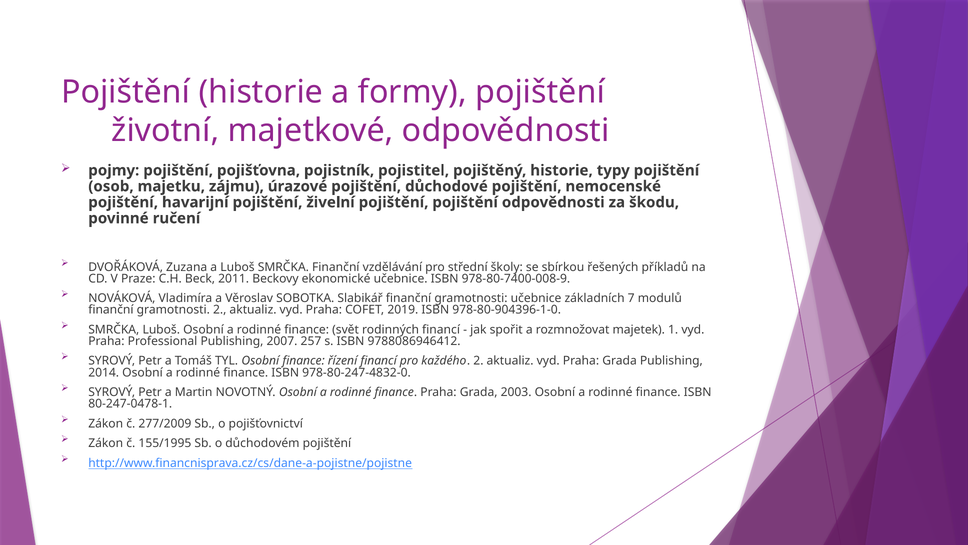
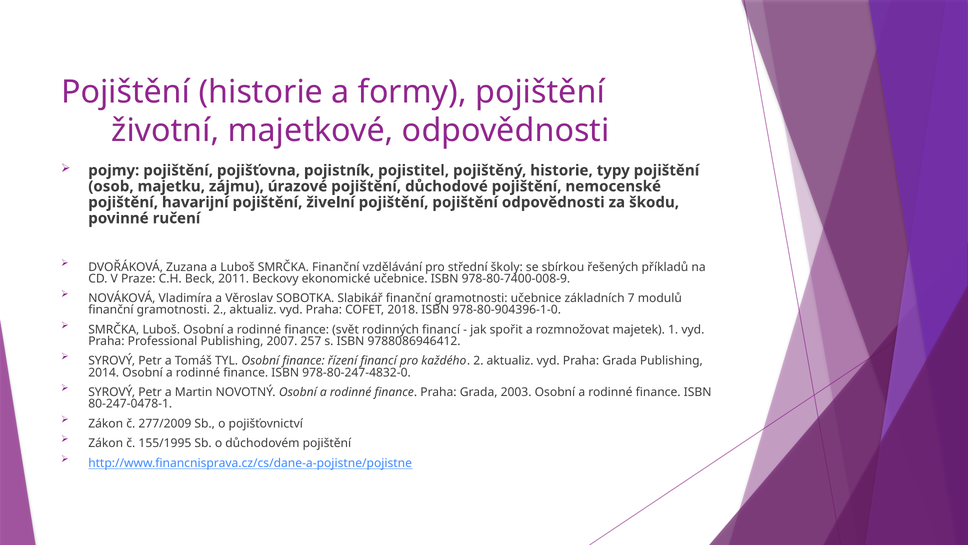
2019: 2019 -> 2018
